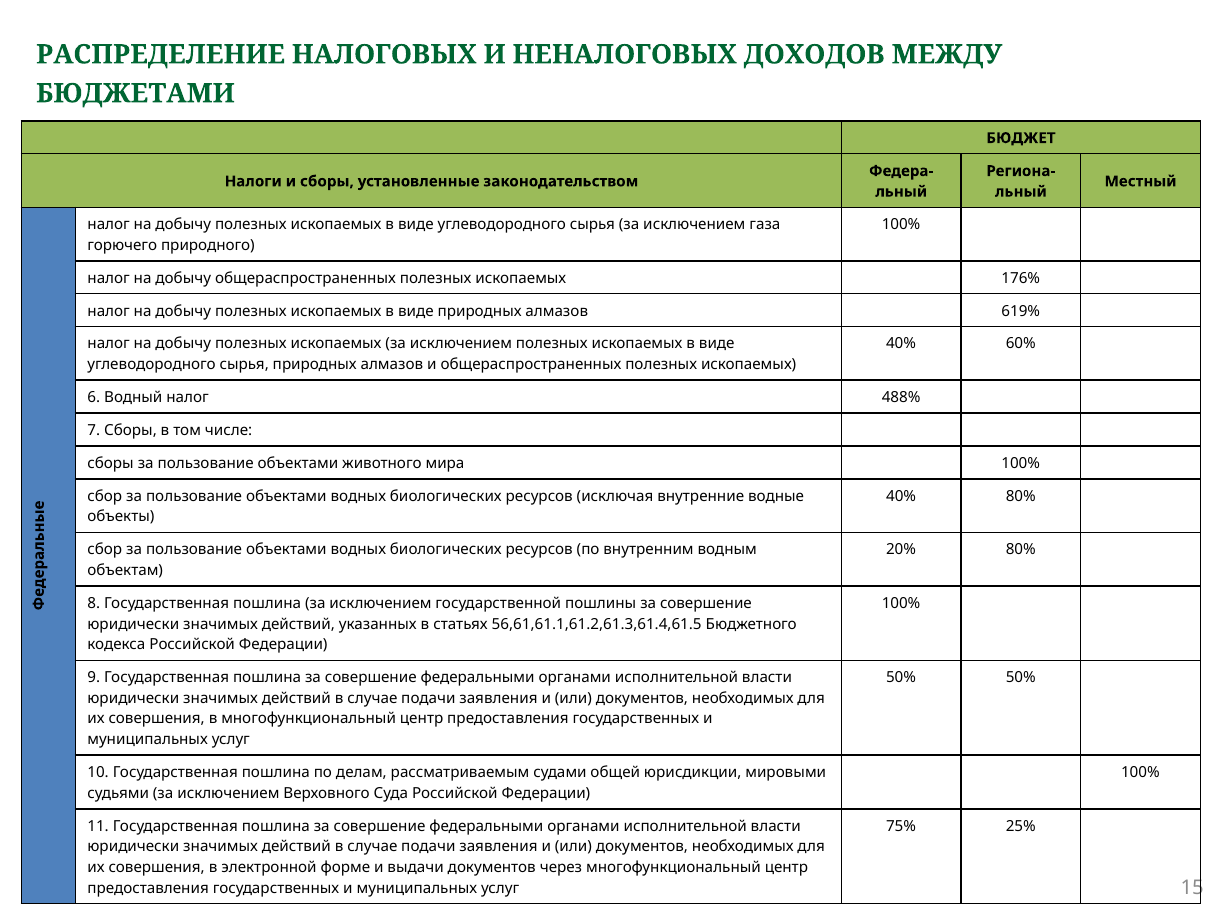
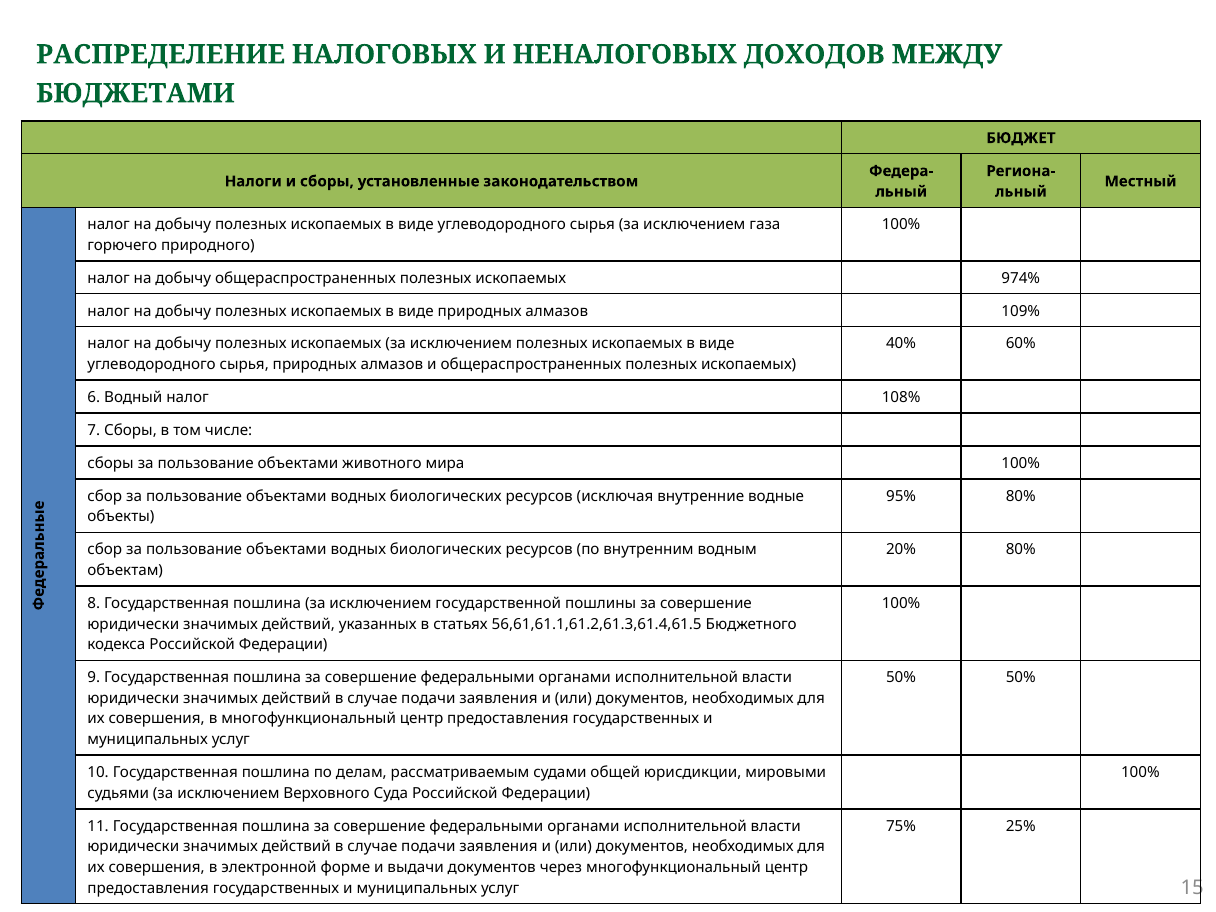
176%: 176% -> 974%
619%: 619% -> 109%
488%: 488% -> 108%
40% at (901, 496): 40% -> 95%
